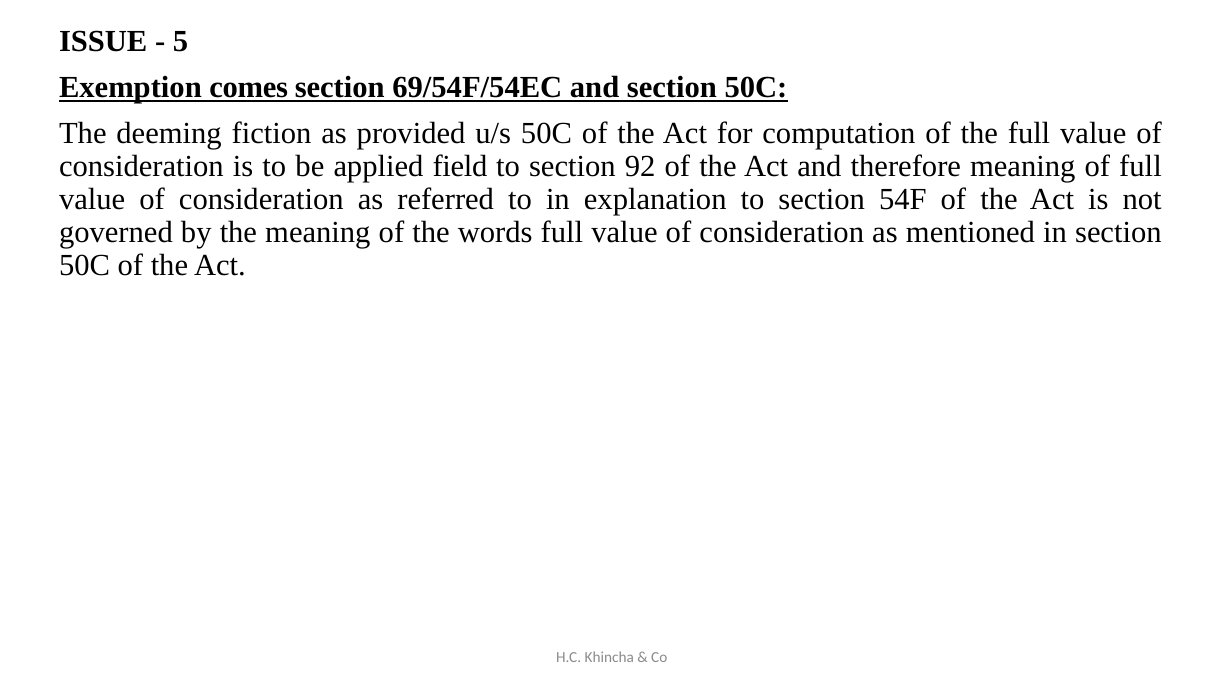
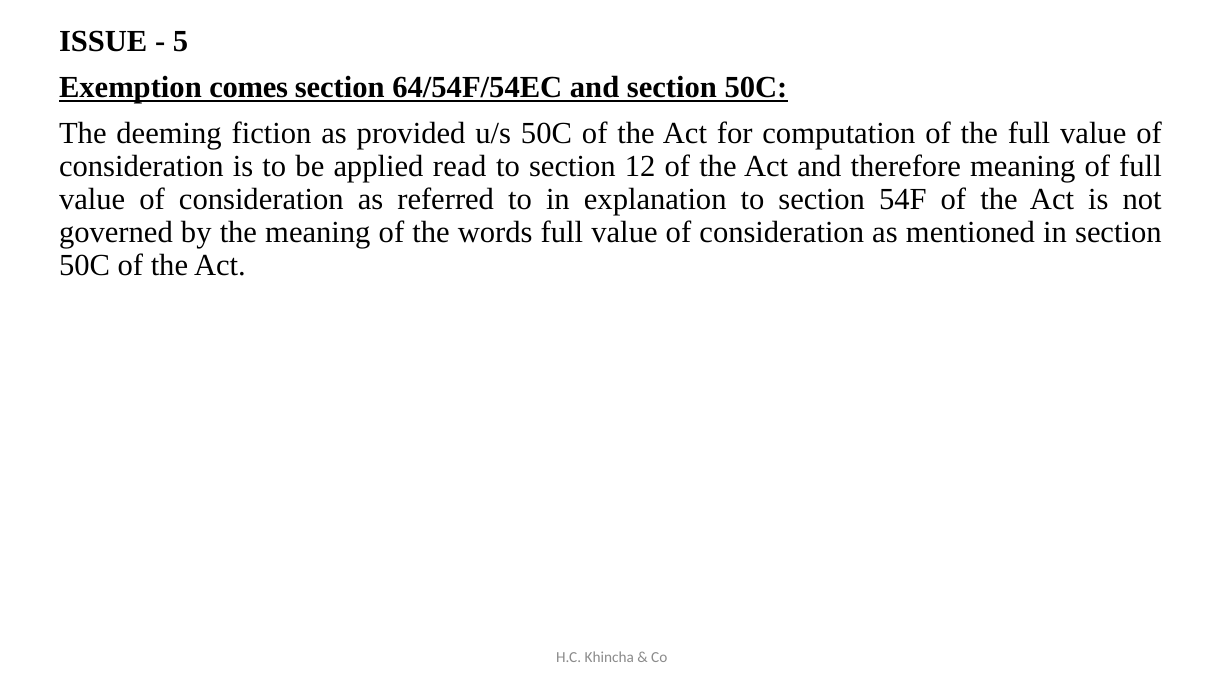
69/54F/54EC: 69/54F/54EC -> 64/54F/54EC
field: field -> read
92: 92 -> 12
